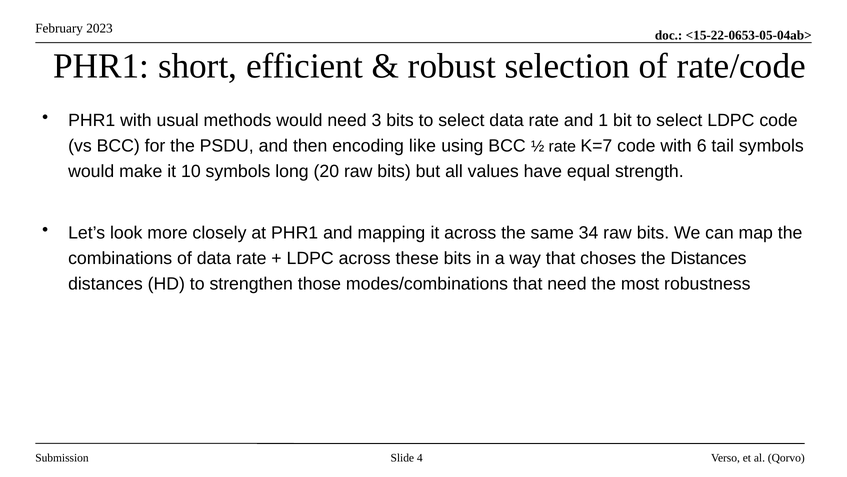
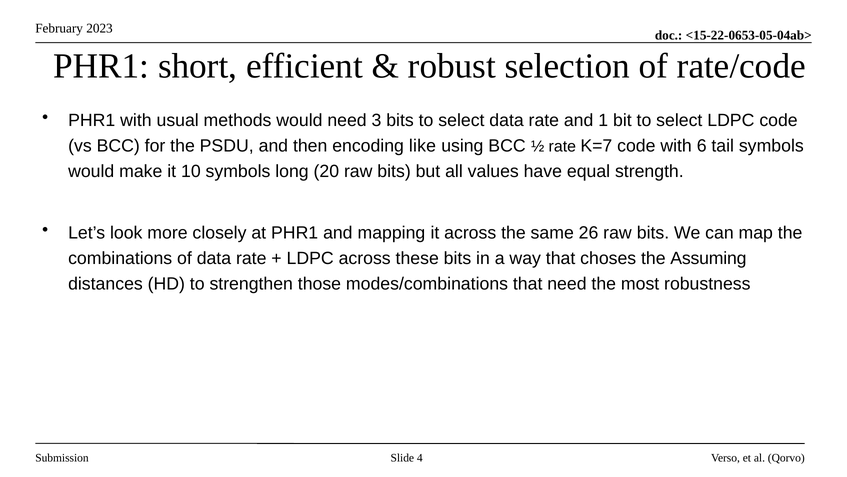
34: 34 -> 26
the Distances: Distances -> Assuming
